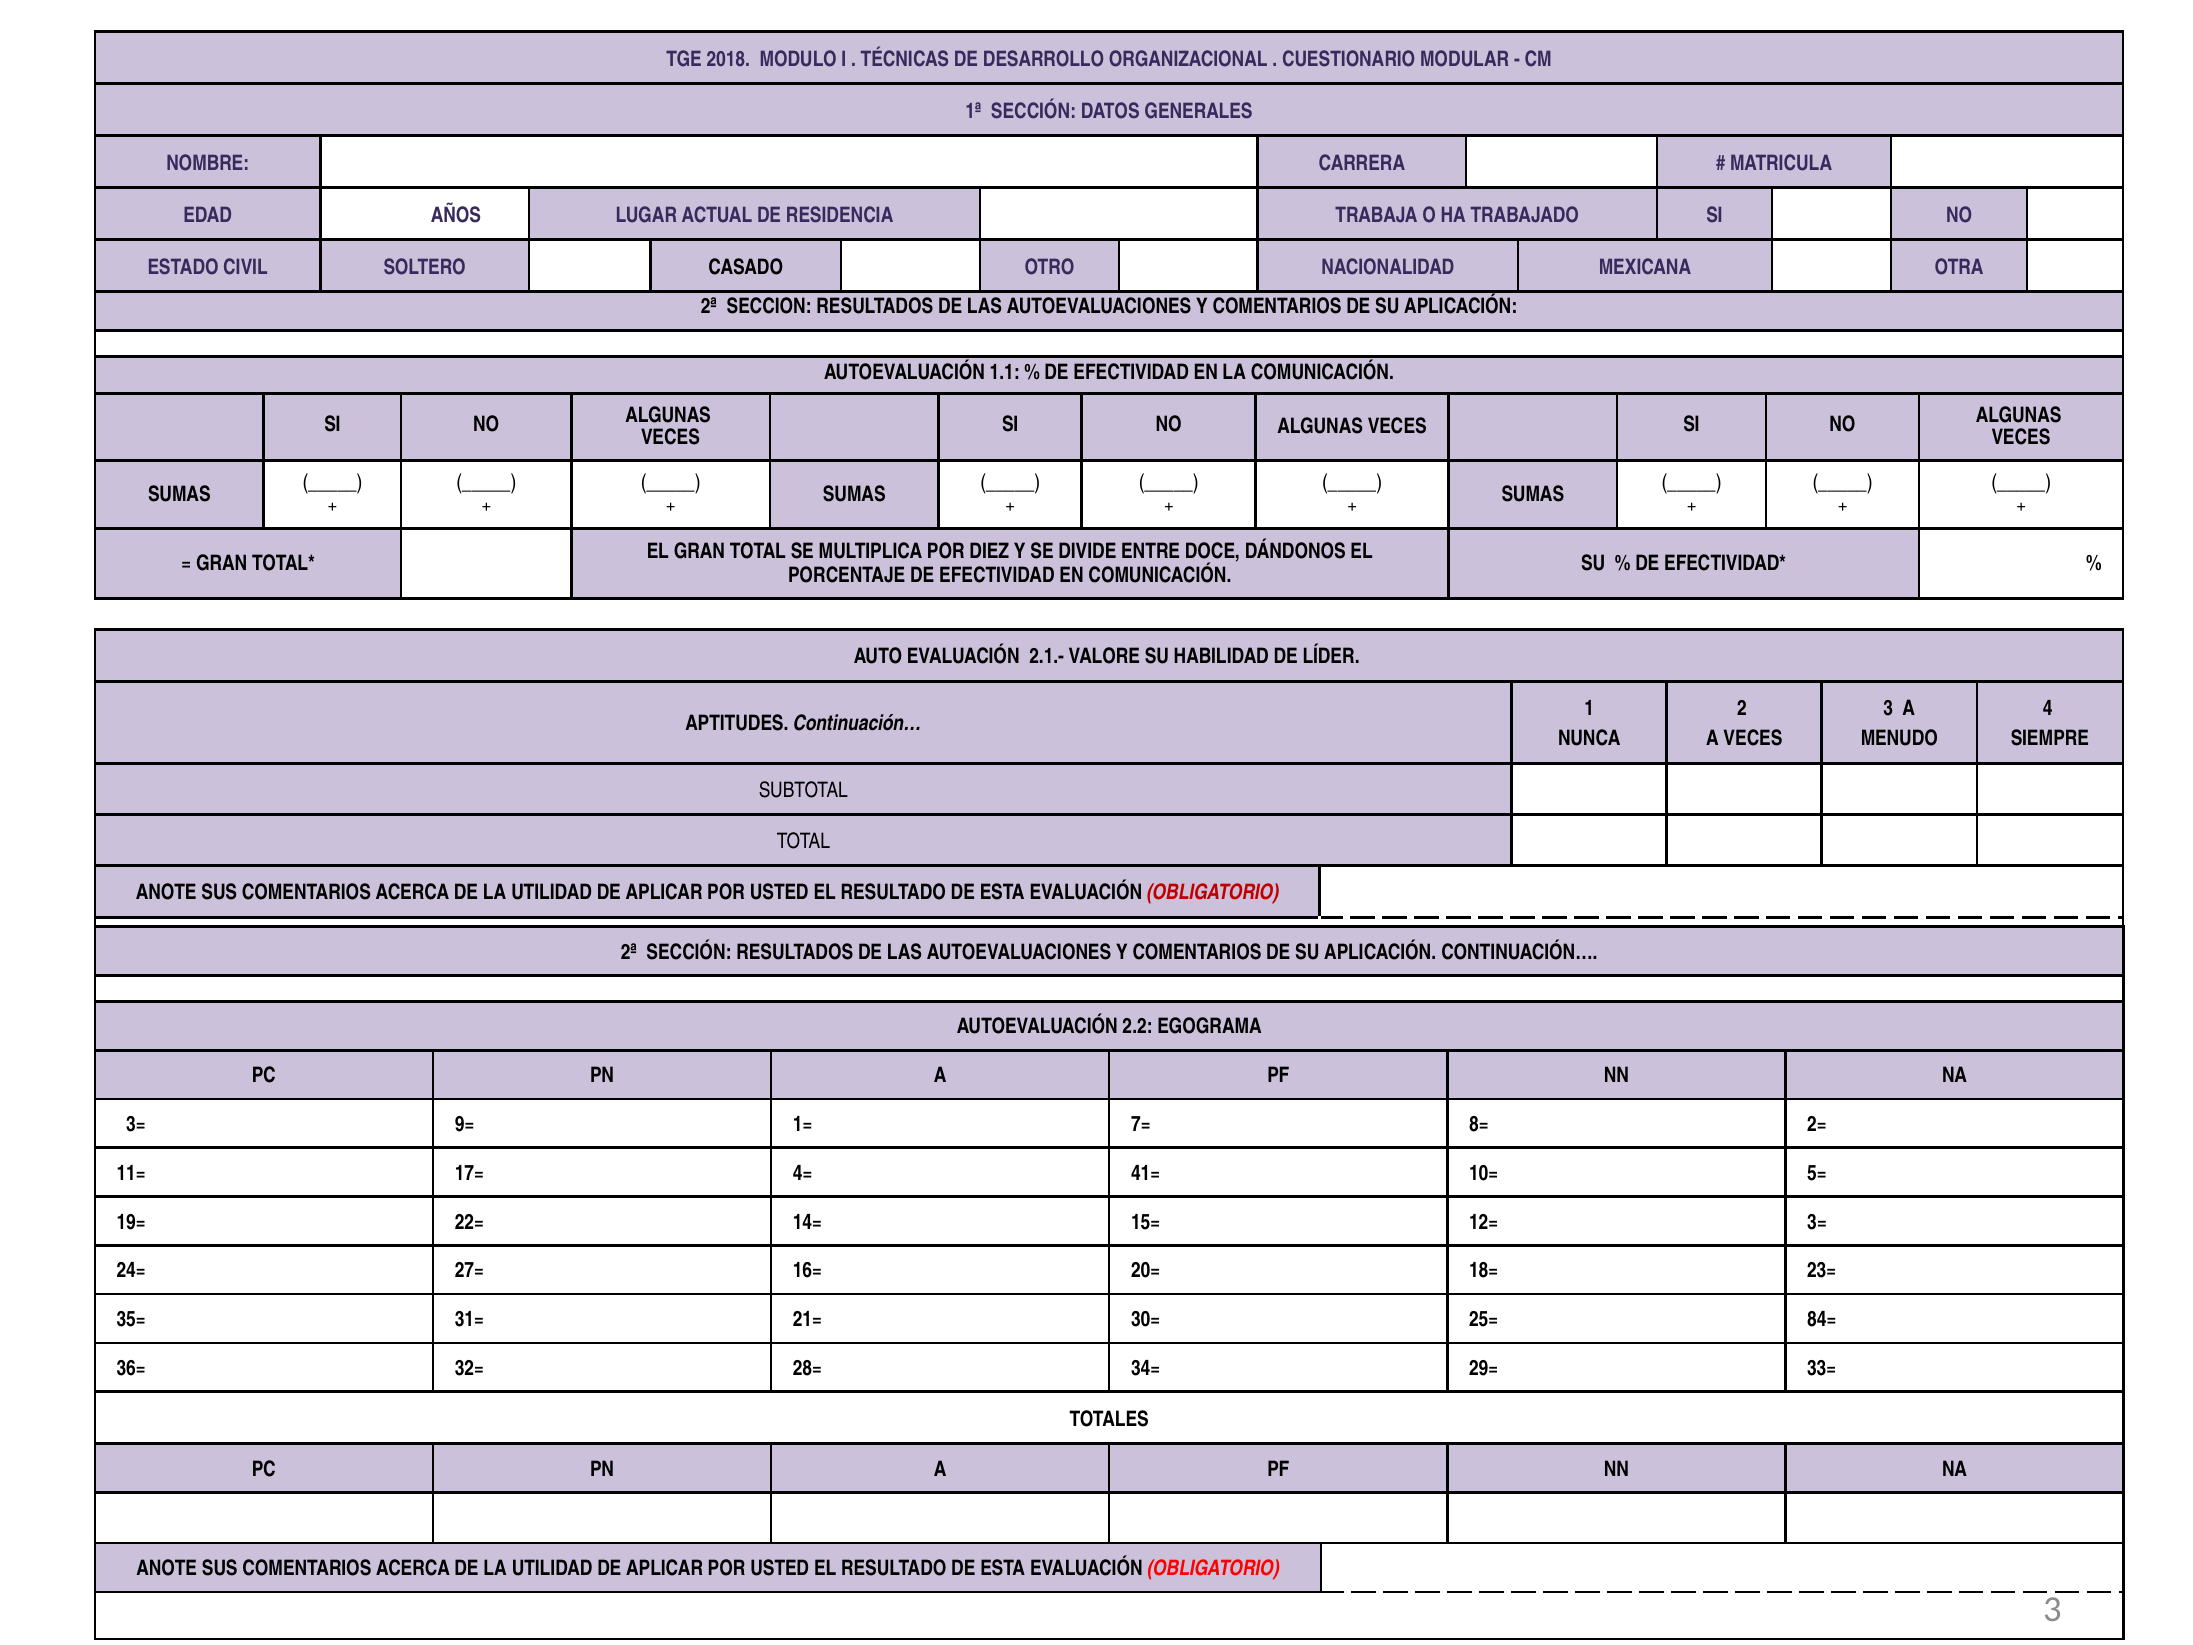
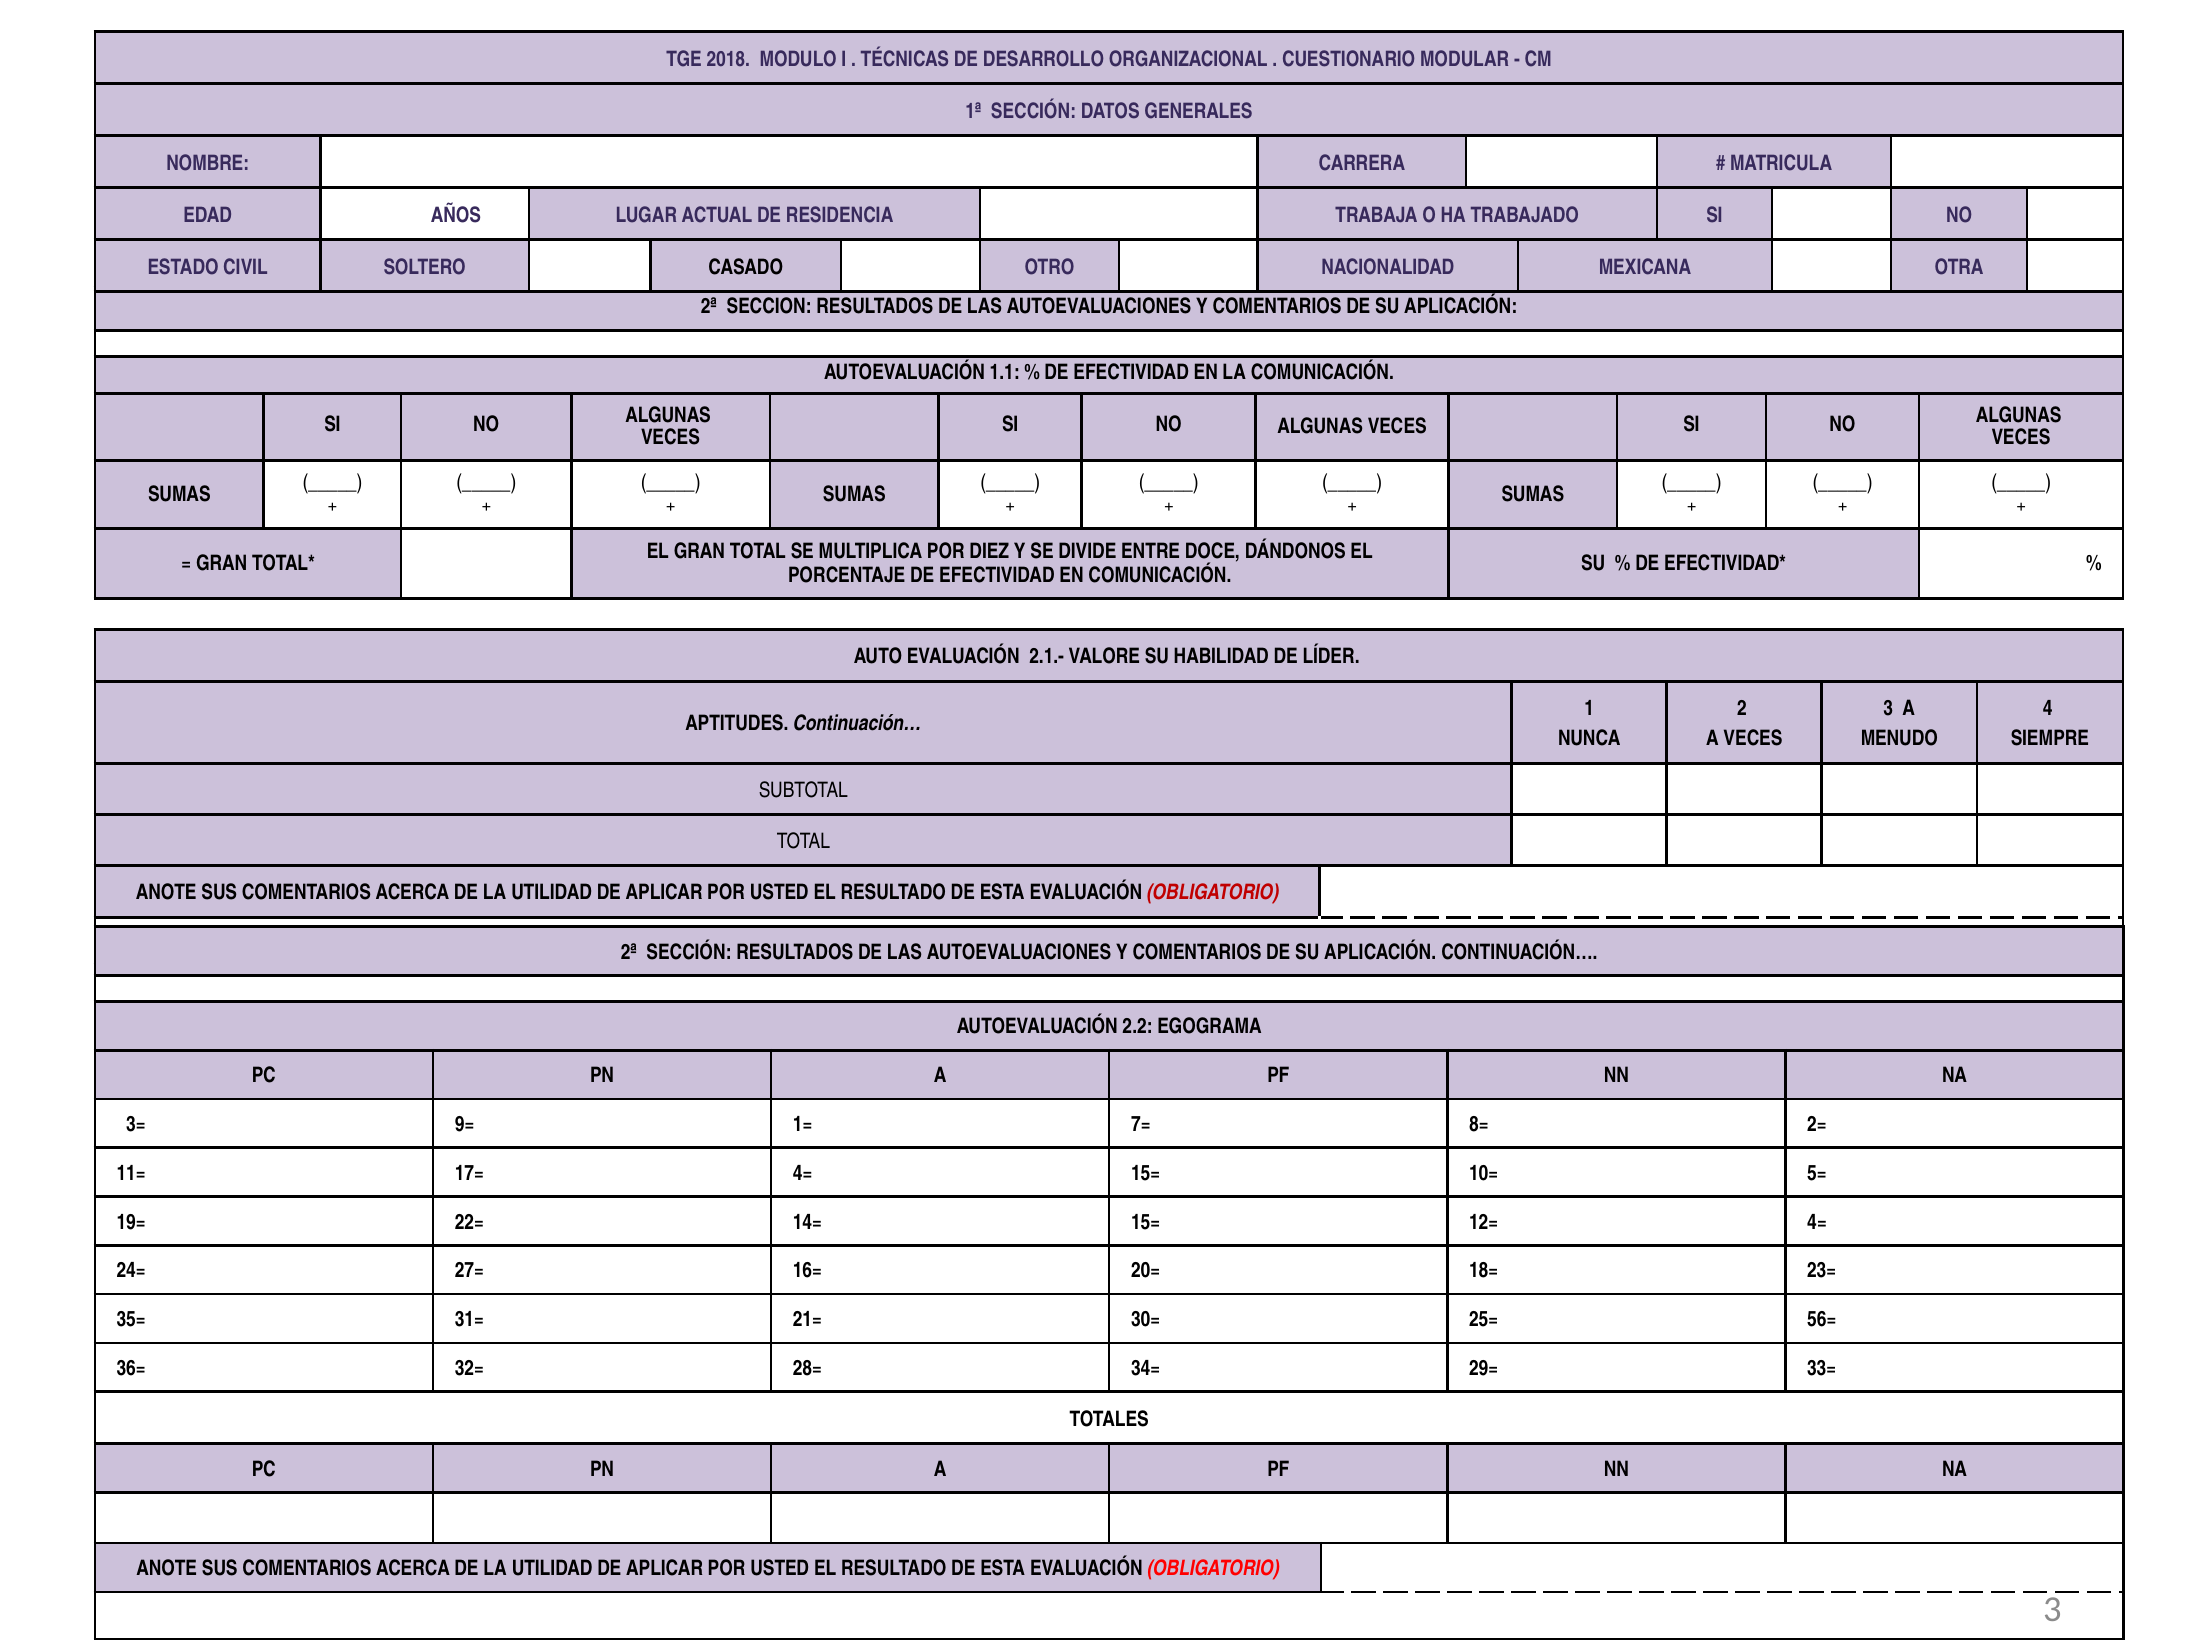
4= 41=: 41= -> 15=
12= 3=: 3= -> 4=
84=: 84= -> 56=
